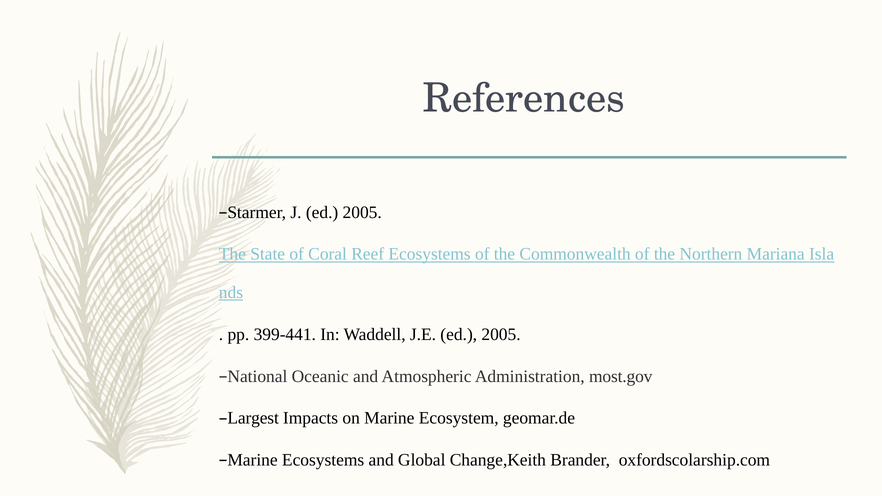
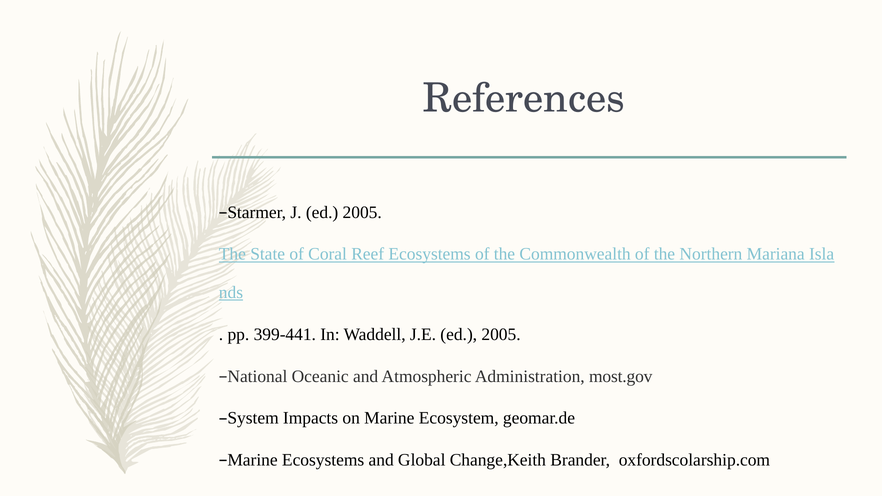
Largest: Largest -> System
